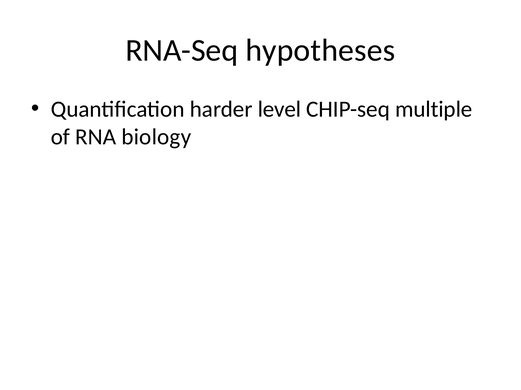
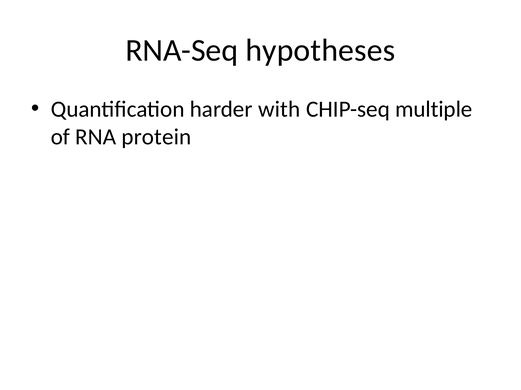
level: level -> with
biology: biology -> protein
